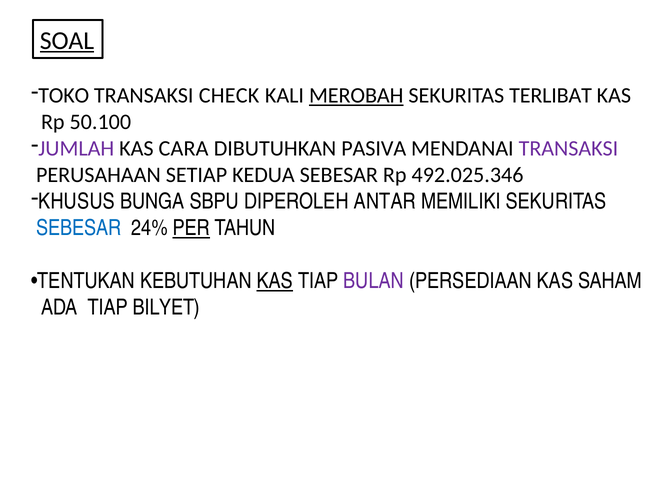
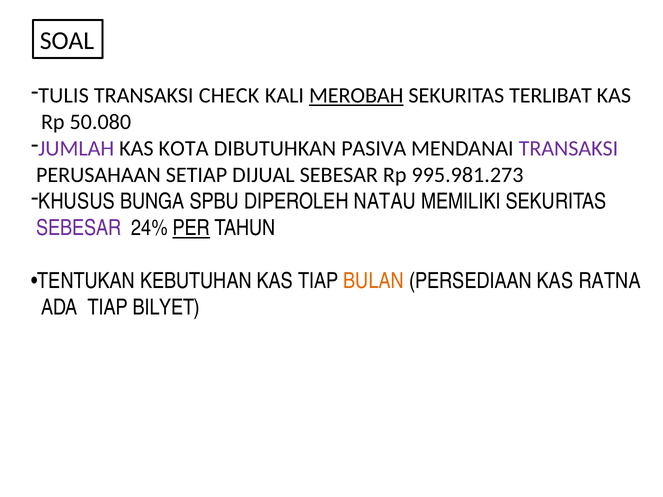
SOAL underline: present -> none
TOKO: TOKO -> TULIS
50.100: 50.100 -> 50.080
CARA: CARA -> KOTA
KEDUA: KEDUA -> DIJUAL
492.025.346: 492.025.346 -> 995.981.273
SBPU: SBPU -> SPBU
ANTAR: ANTAR -> NATAU
SEBESAR at (79, 228) colour: blue -> purple
KAS at (275, 281) underline: present -> none
BULAN colour: purple -> orange
SAHAM: SAHAM -> RATNA
